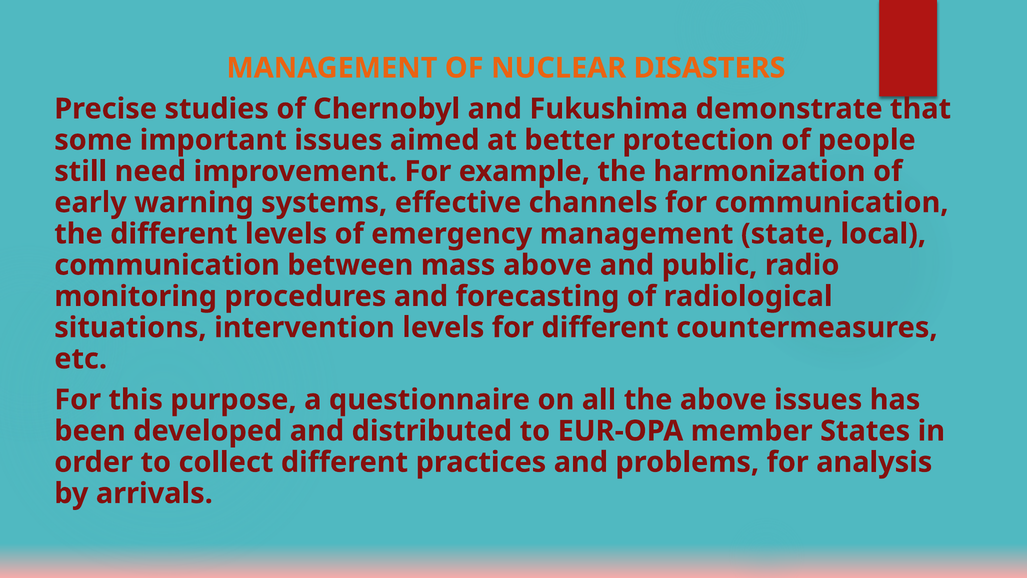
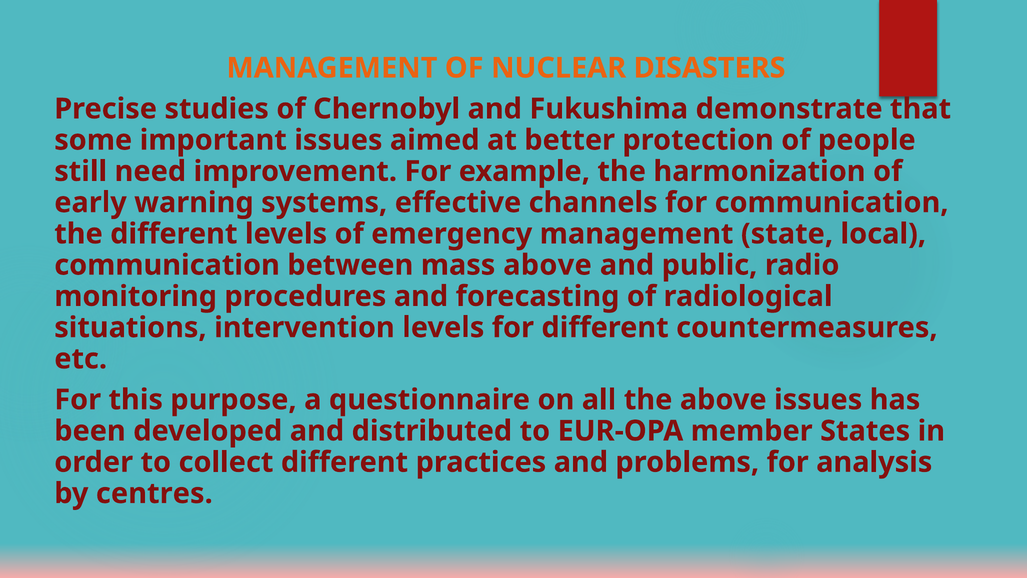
arrivals: arrivals -> centres
